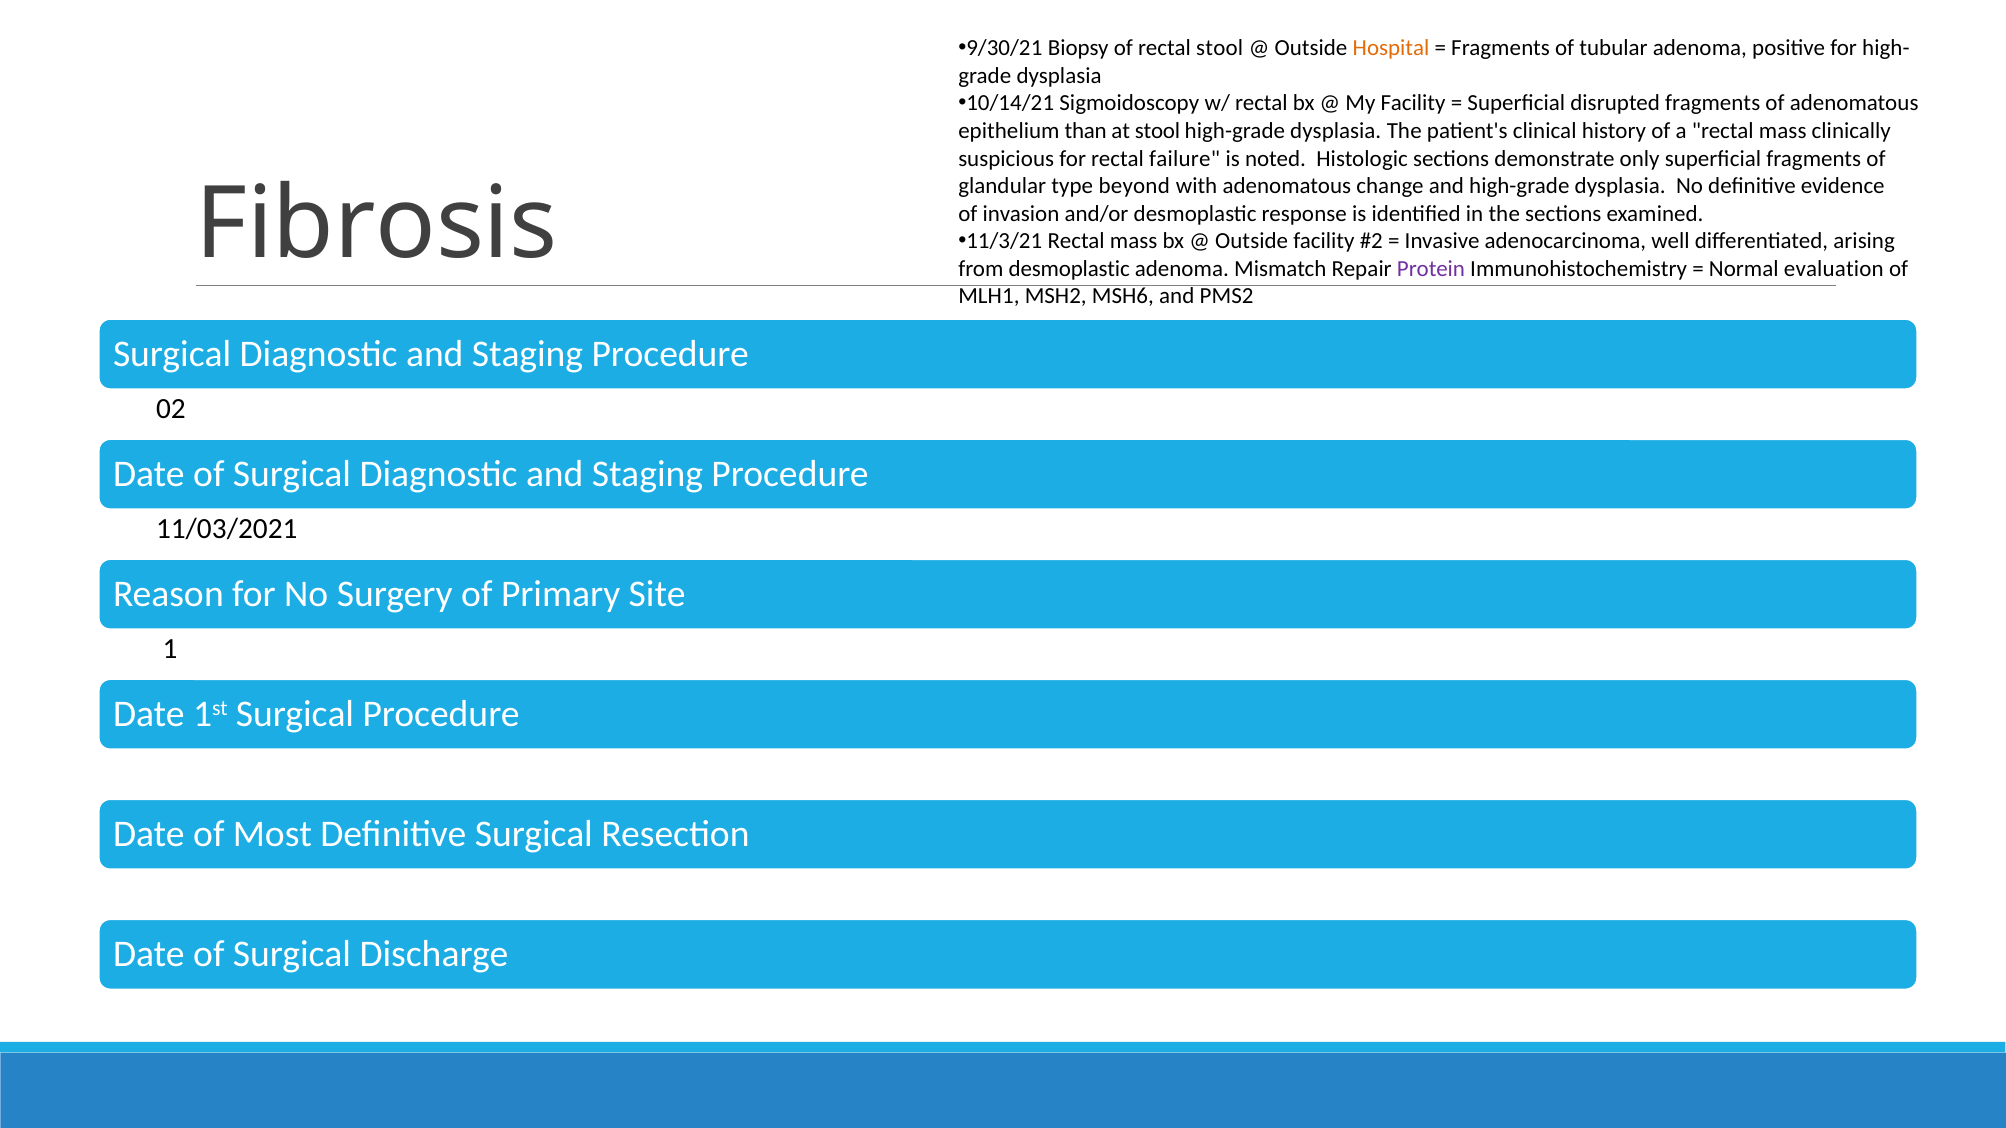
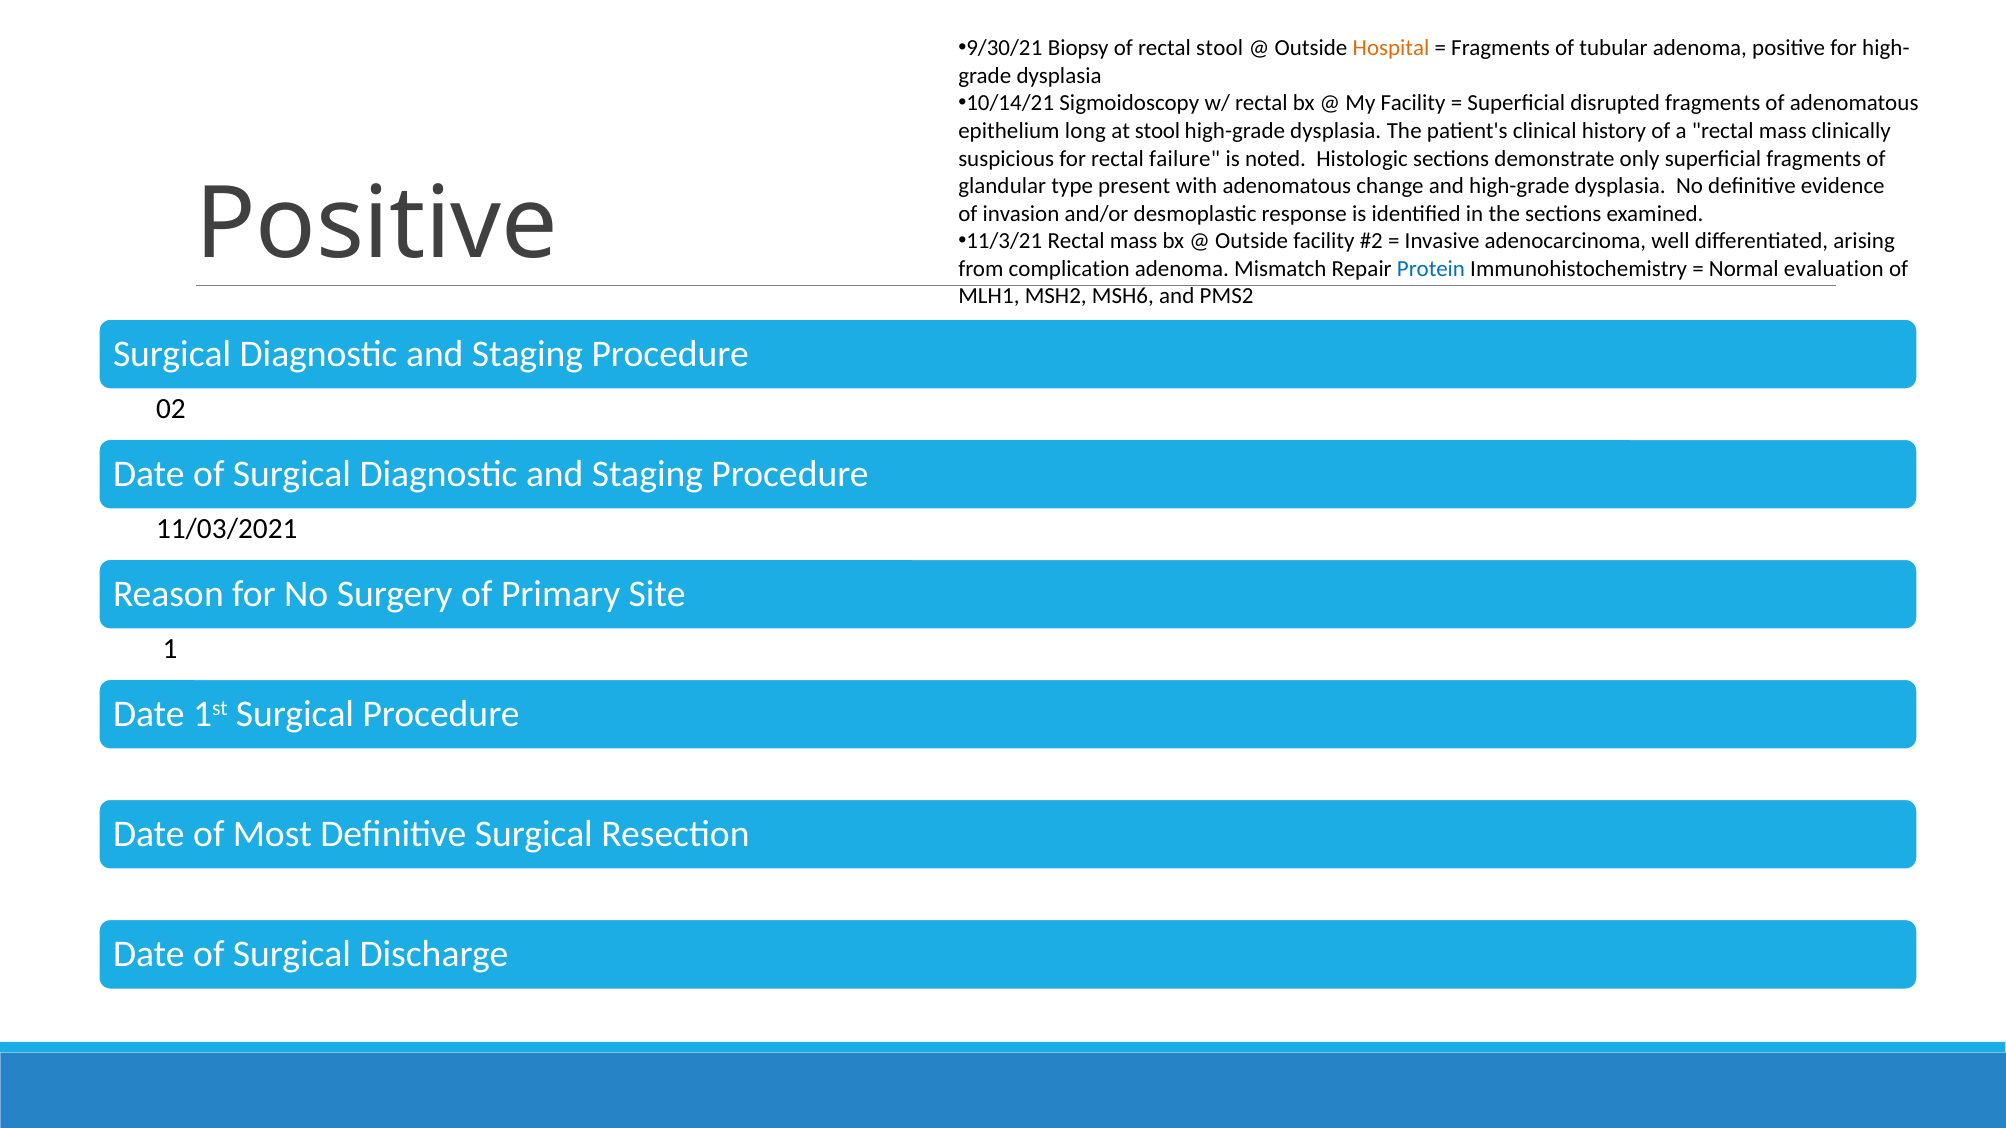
than: than -> long
beyond: beyond -> present
Fibrosis at (377, 225): Fibrosis -> Positive
from desmoplastic: desmoplastic -> complication
Protein colour: purple -> blue
